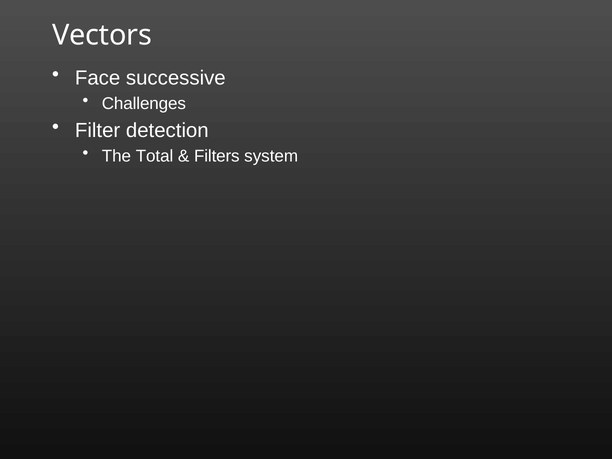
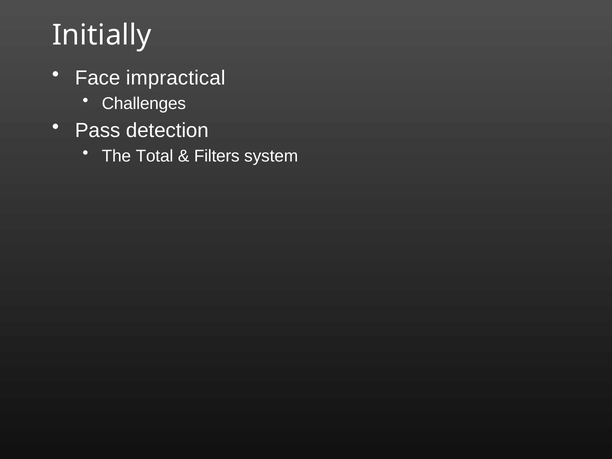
Vectors: Vectors -> Initially
successive: successive -> impractical
Filter: Filter -> Pass
